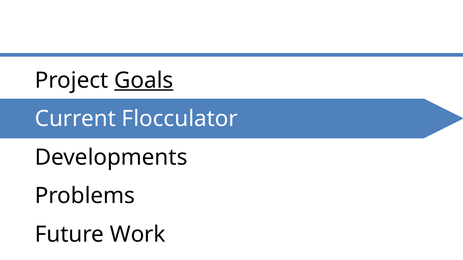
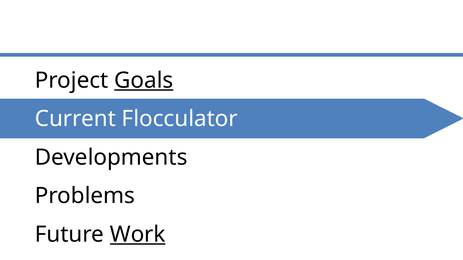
Work underline: none -> present
